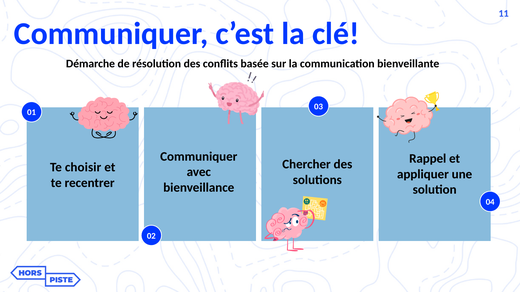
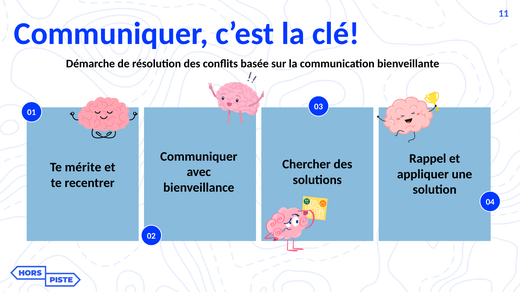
choisir: choisir -> mérite
